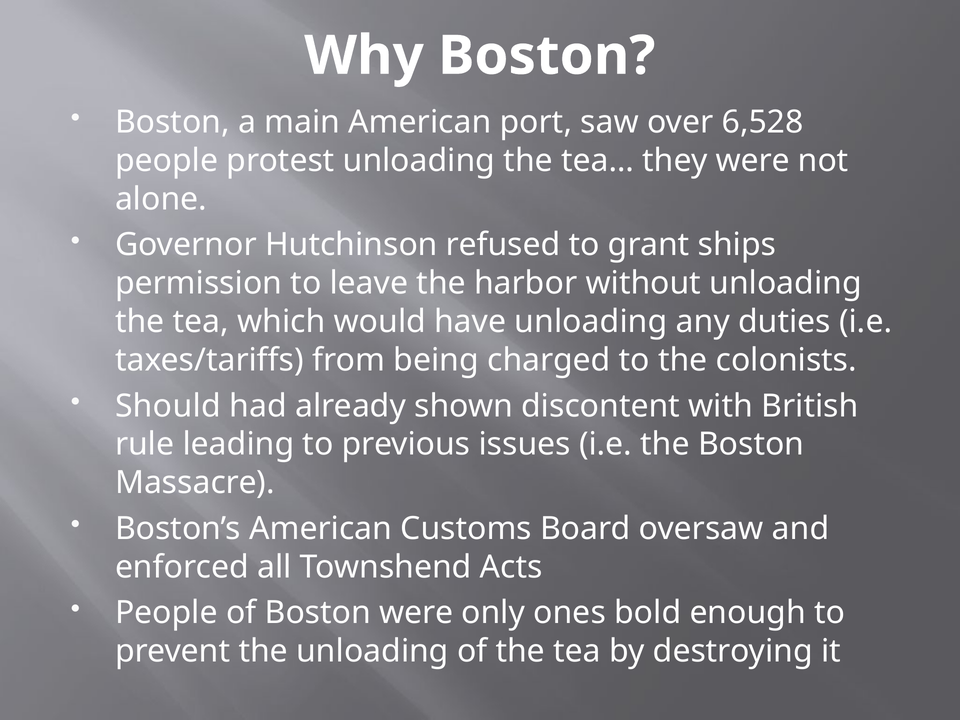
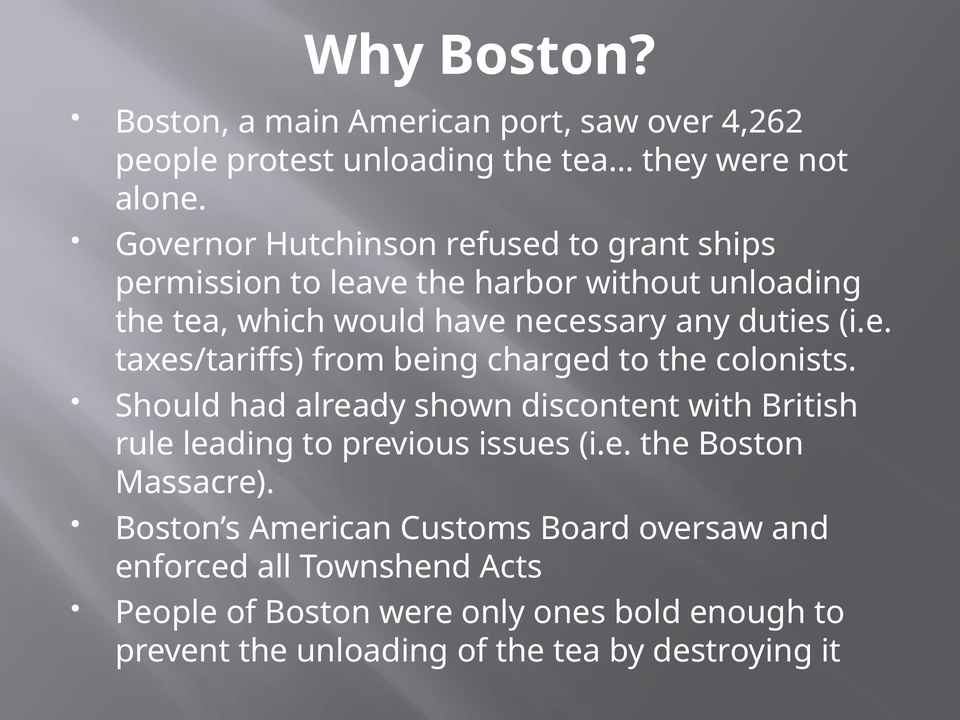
6,528: 6,528 -> 4,262
have unloading: unloading -> necessary
